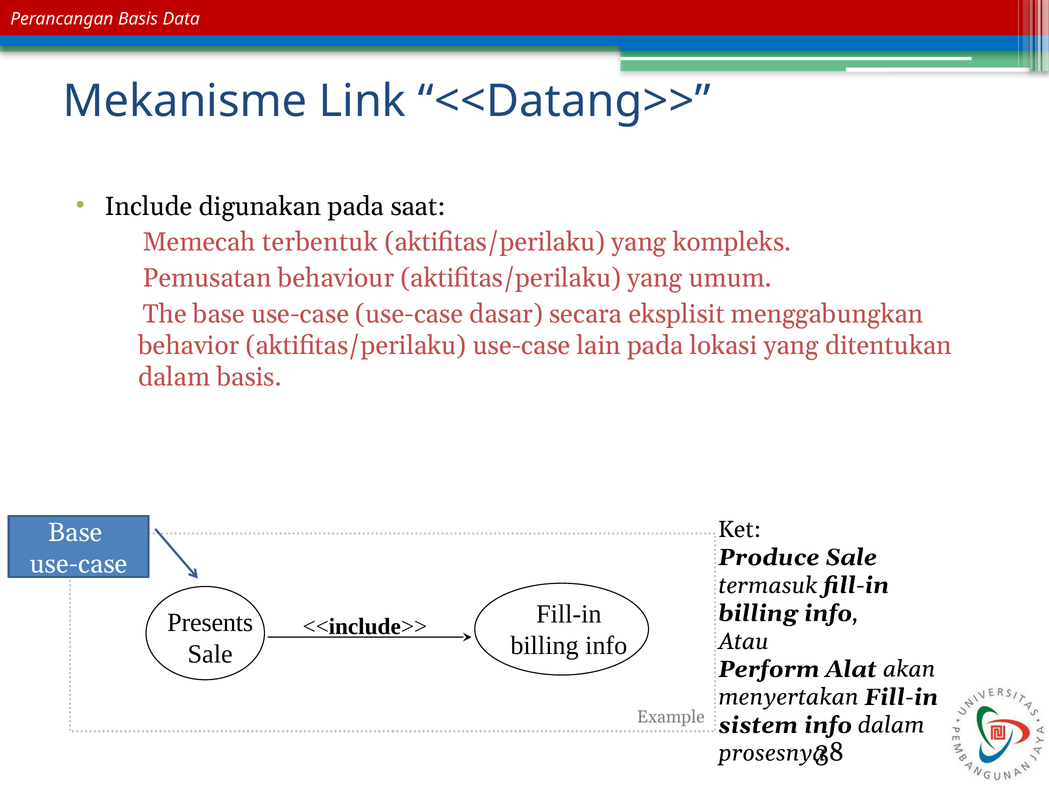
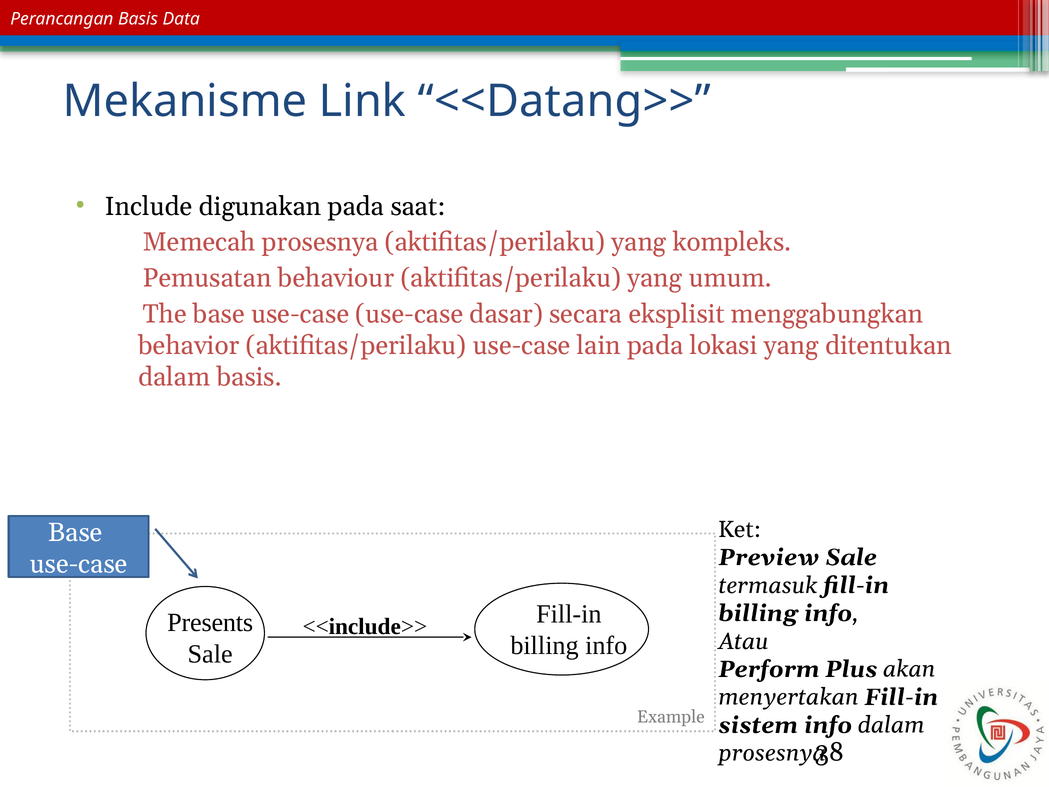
Memecah terbentuk: terbentuk -> prosesnya
Produce: Produce -> Preview
Alat: Alat -> Plus
